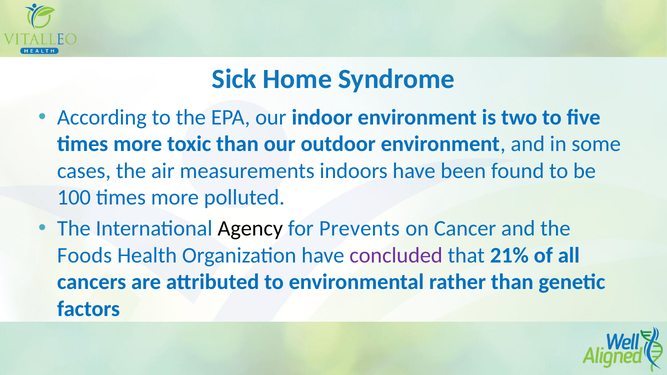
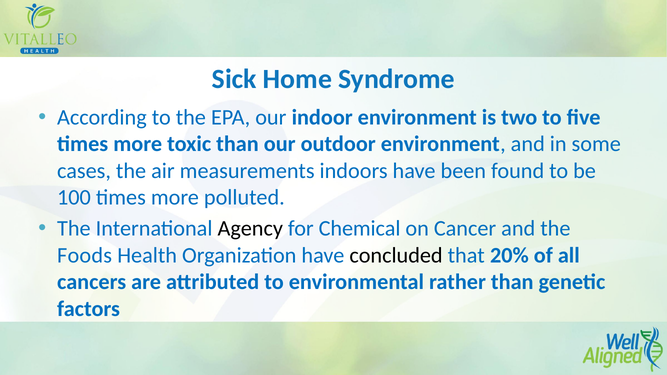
Prevents: Prevents -> Chemical
concluded colour: purple -> black
21%: 21% -> 20%
